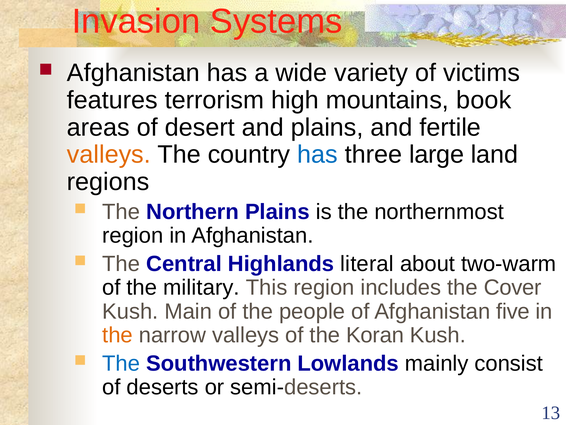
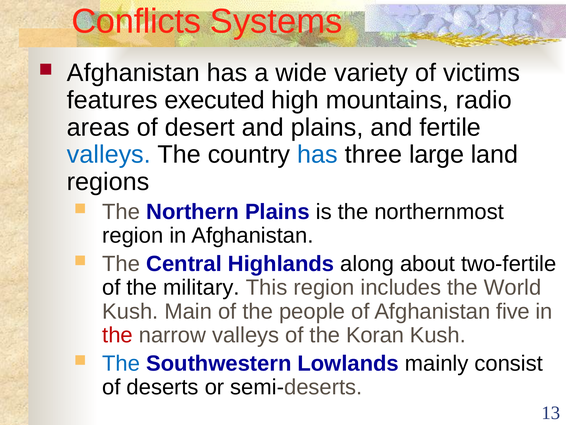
Invasion: Invasion -> Conflicts
terrorism: terrorism -> executed
book: book -> radio
valleys at (109, 154) colour: orange -> blue
literal: literal -> along
two-warm: two-warm -> two-fertile
Cover: Cover -> World
the at (118, 335) colour: orange -> red
